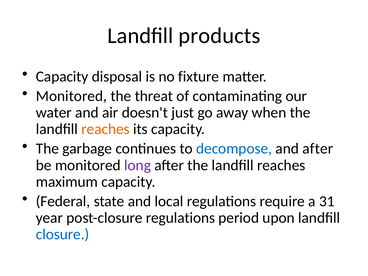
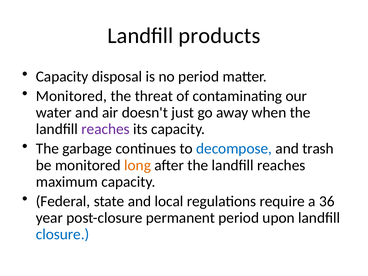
no fixture: fixture -> period
reaches at (106, 129) colour: orange -> purple
and after: after -> trash
long colour: purple -> orange
31: 31 -> 36
post-closure regulations: regulations -> permanent
